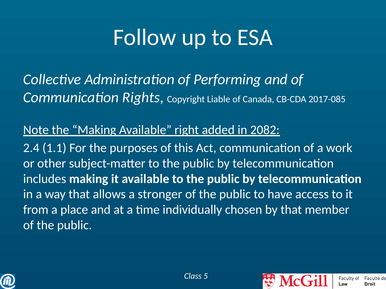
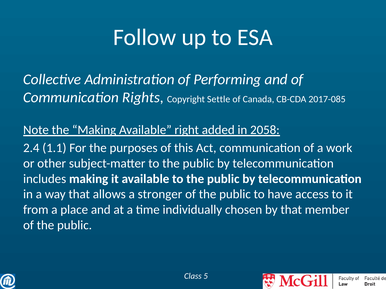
Liable: Liable -> Settle
2082: 2082 -> 2058
